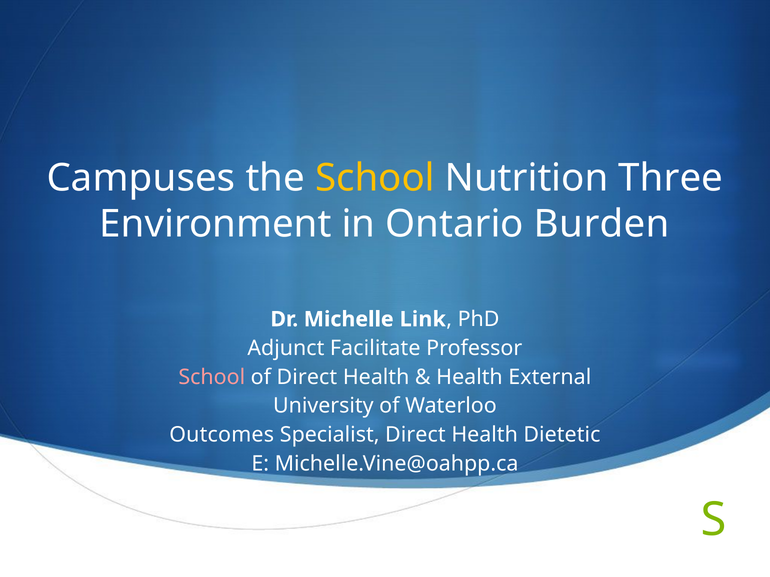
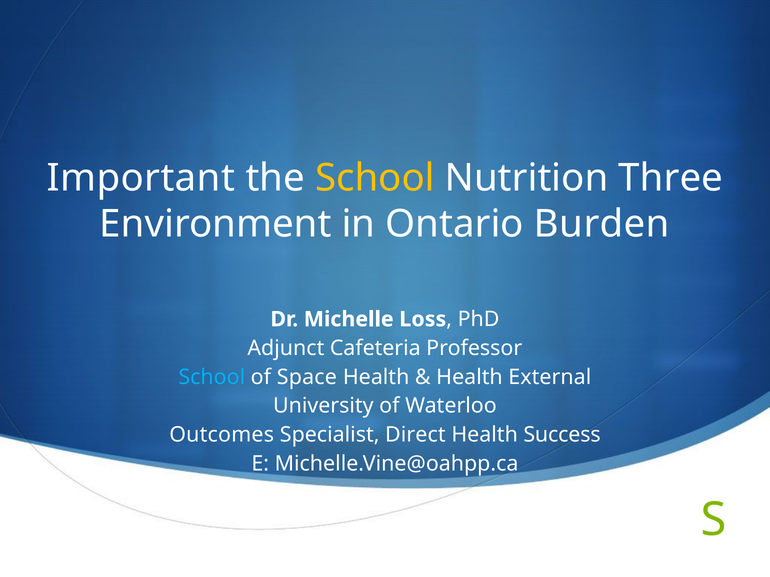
Campuses: Campuses -> Important
Link: Link -> Loss
Facilitate: Facilitate -> Cafeteria
School at (212, 377) colour: pink -> light blue
of Direct: Direct -> Space
Dietetic: Dietetic -> Success
